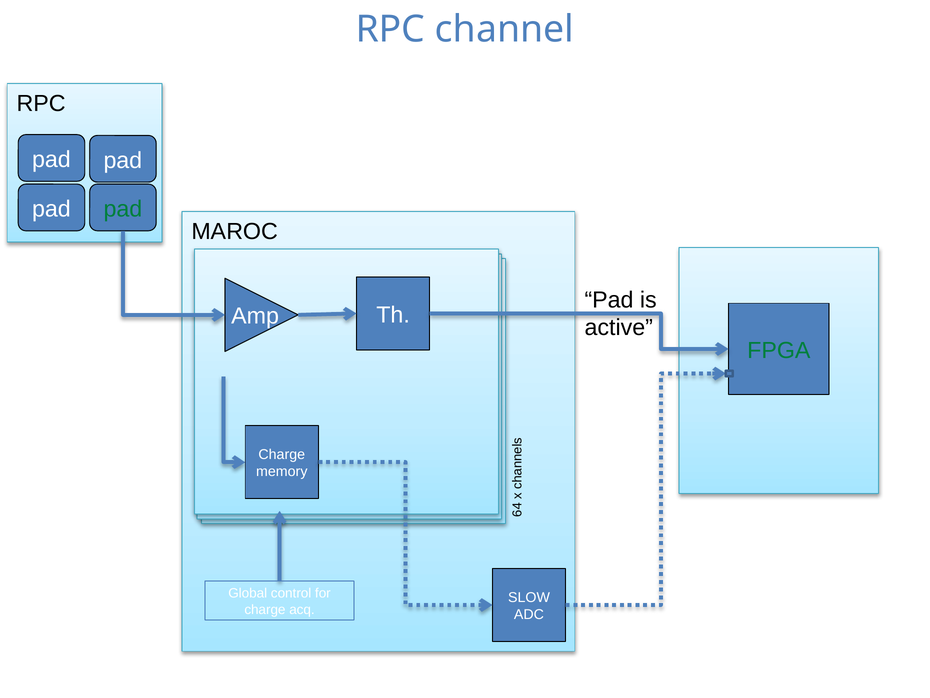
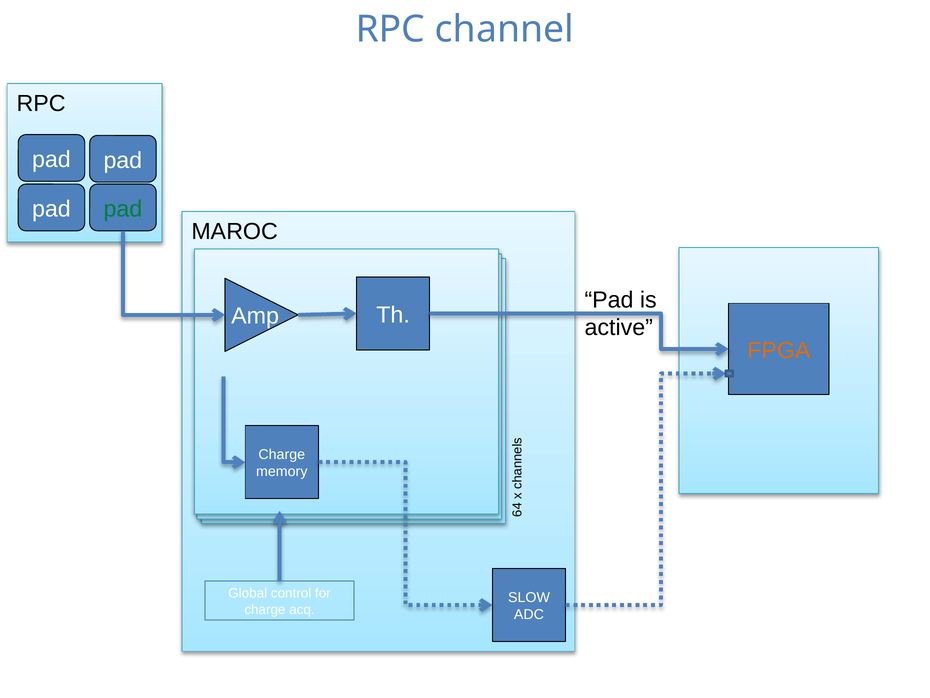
FPGA colour: green -> orange
